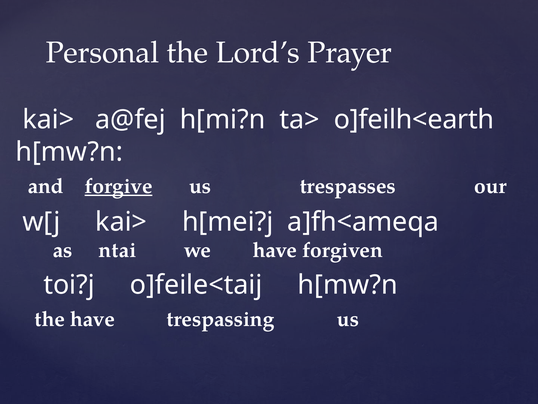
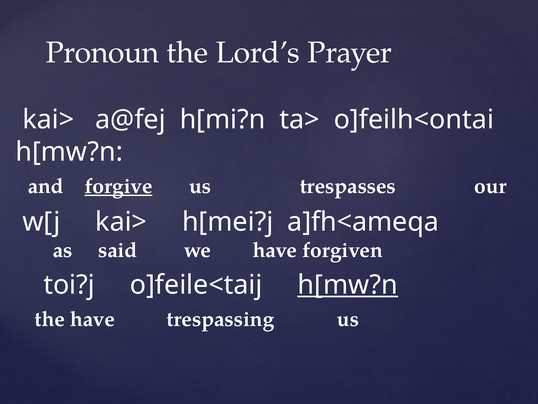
Personal: Personal -> Pronoun
o]feilh<earth: o]feilh<earth -> o]feilh<ontai
ntai: ntai -> said
h[mw?n at (348, 284) underline: none -> present
